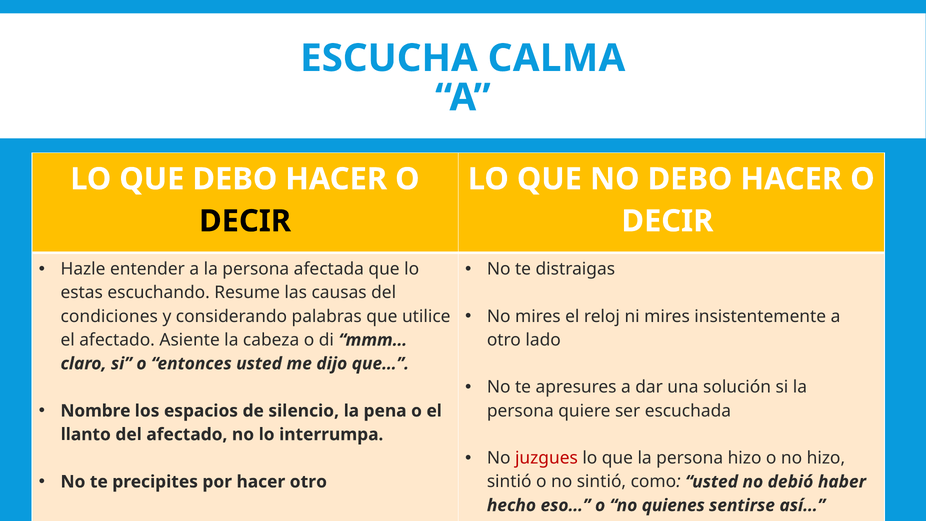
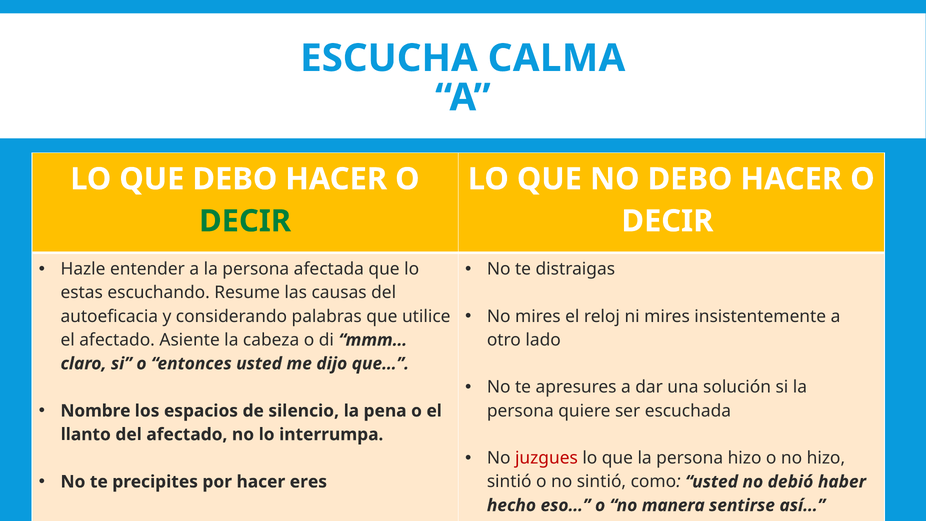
DECIR at (245, 221) colour: black -> green
condiciones: condiciones -> autoeficacia
hacer otro: otro -> eres
quienes: quienes -> manera
